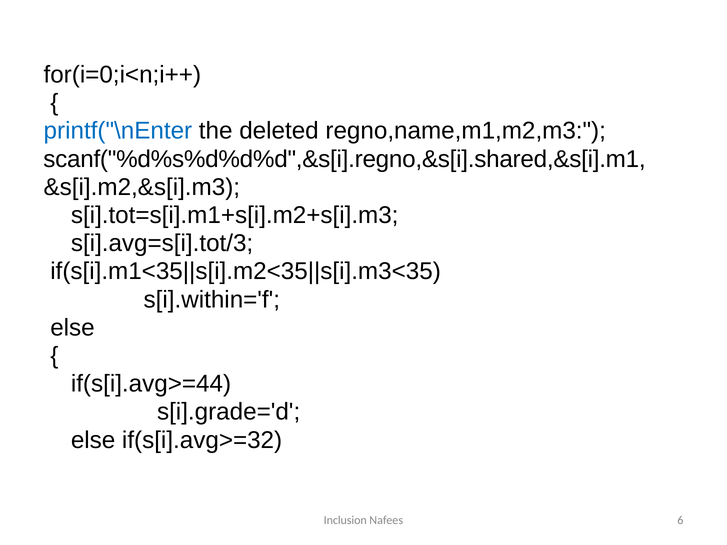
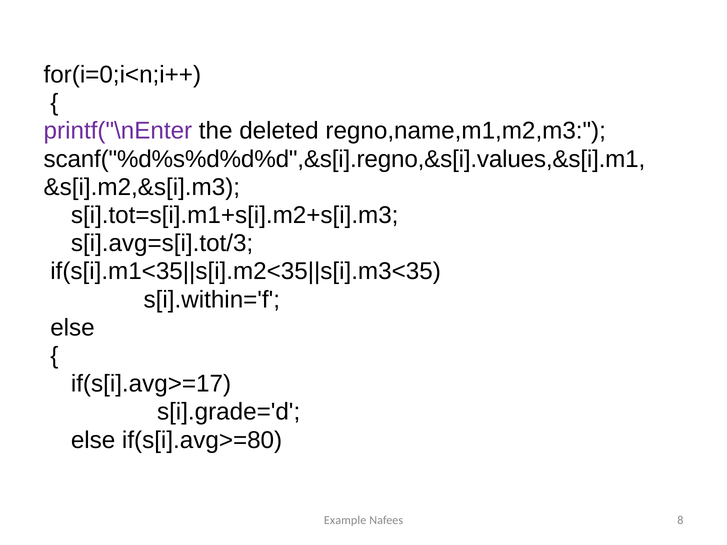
printf("\nEnter colour: blue -> purple
scanf("%d%s%d%d%d",&s[i].regno,&s[i].shared,&s[i].m1: scanf("%d%s%d%d%d",&s[i].regno,&s[i].shared,&s[i].m1 -> scanf("%d%s%d%d%d",&s[i].regno,&s[i].values,&s[i].m1
if(s[i].avg>=44: if(s[i].avg>=44 -> if(s[i].avg>=17
if(s[i].avg>=32: if(s[i].avg>=32 -> if(s[i].avg>=80
Inclusion: Inclusion -> Example
6: 6 -> 8
